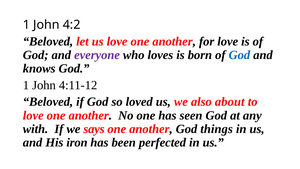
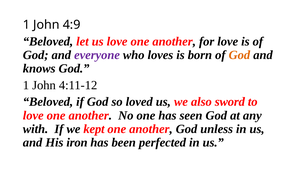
4:2: 4:2 -> 4:9
God at (239, 55) colour: blue -> orange
about: about -> sword
says: says -> kept
things: things -> unless
